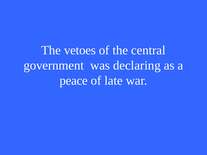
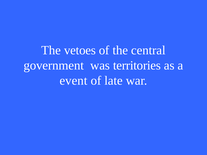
declaring: declaring -> territories
peace: peace -> event
